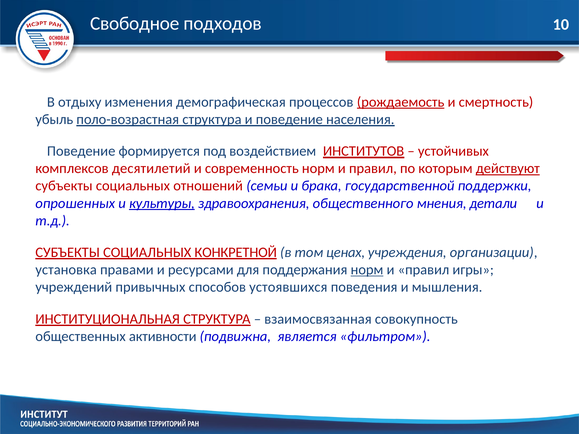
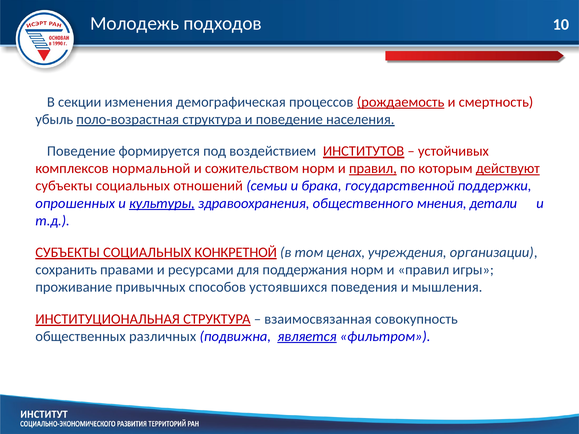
Свободное: Свободное -> Молодежь
отдыху: отдыху -> секции
десятилетий: десятилетий -> нормальной
современность: современность -> сожительством
правил at (373, 169) underline: none -> present
установка: установка -> сохранить
норм at (367, 270) underline: present -> none
учреждений: учреждений -> проживание
активности: активности -> различных
является underline: none -> present
